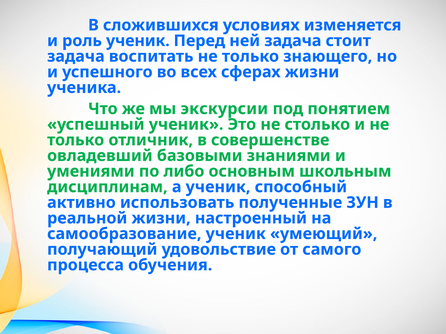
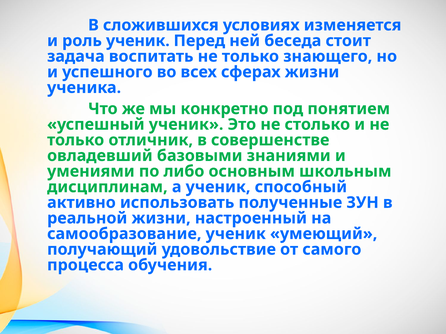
ней задача: задача -> беседа
экскурсии: экскурсии -> конкретно
